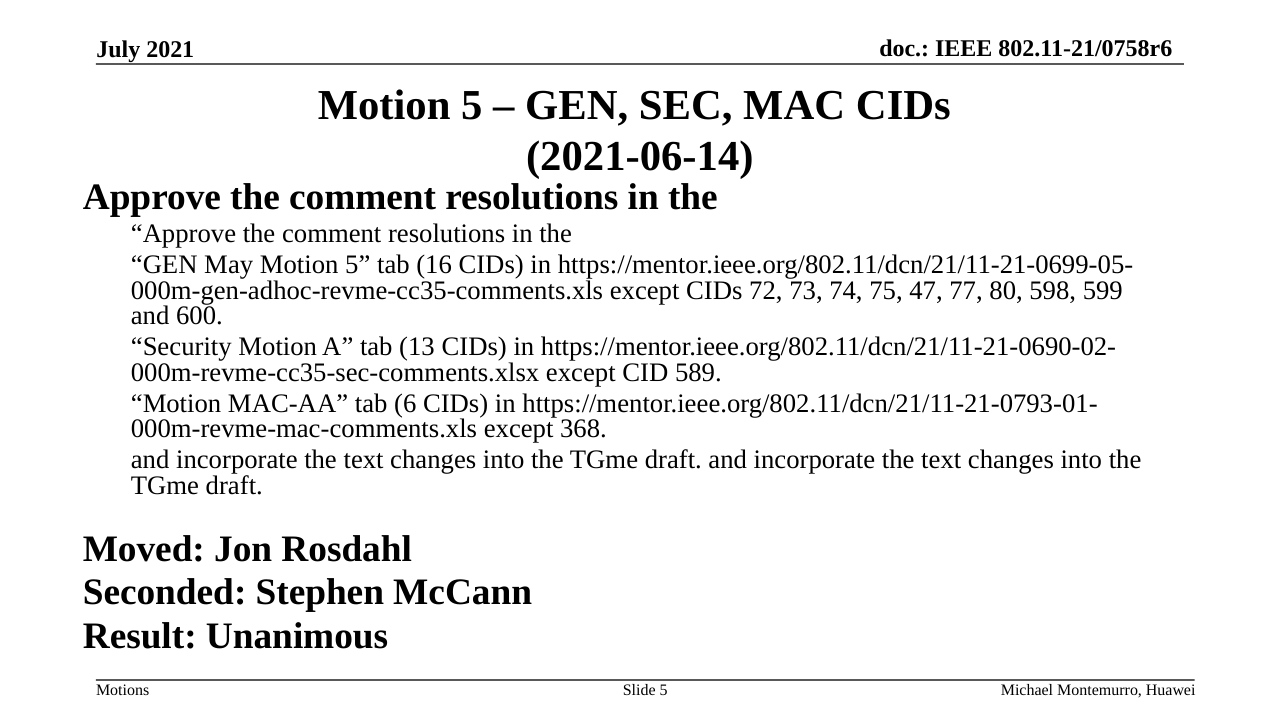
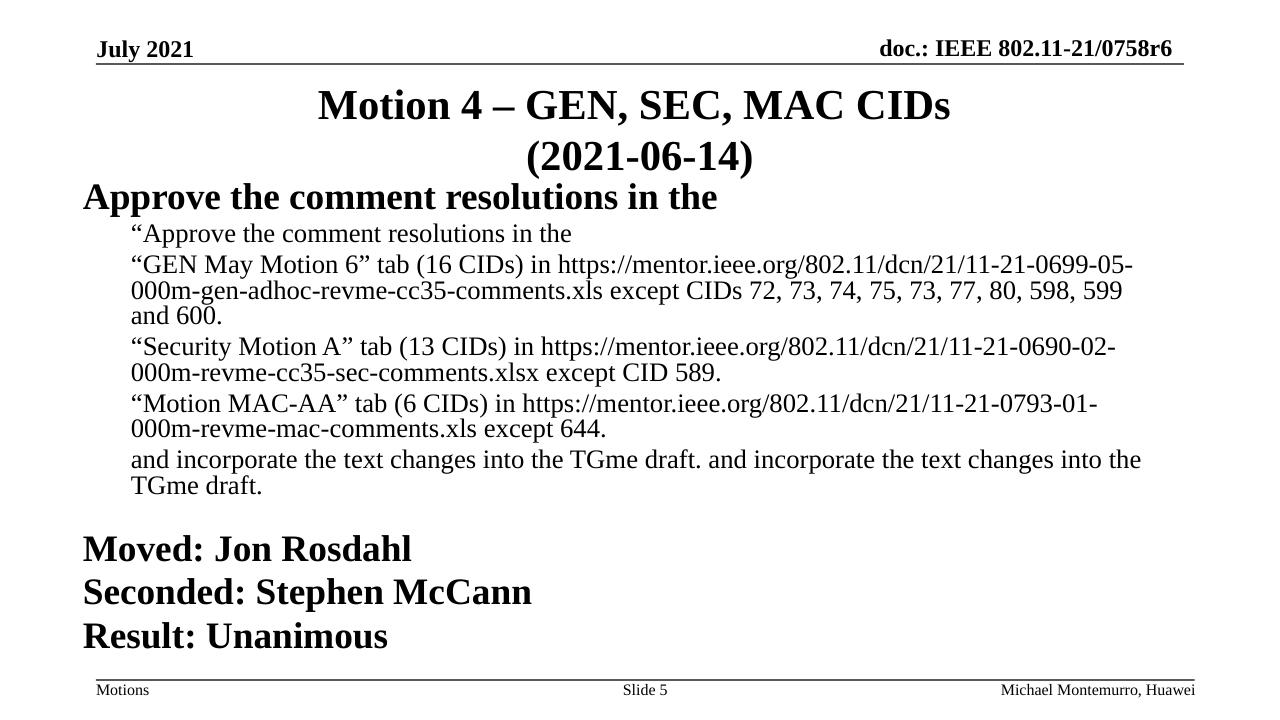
5 at (472, 105): 5 -> 4
May Motion 5: 5 -> 6
75 47: 47 -> 73
368: 368 -> 644
